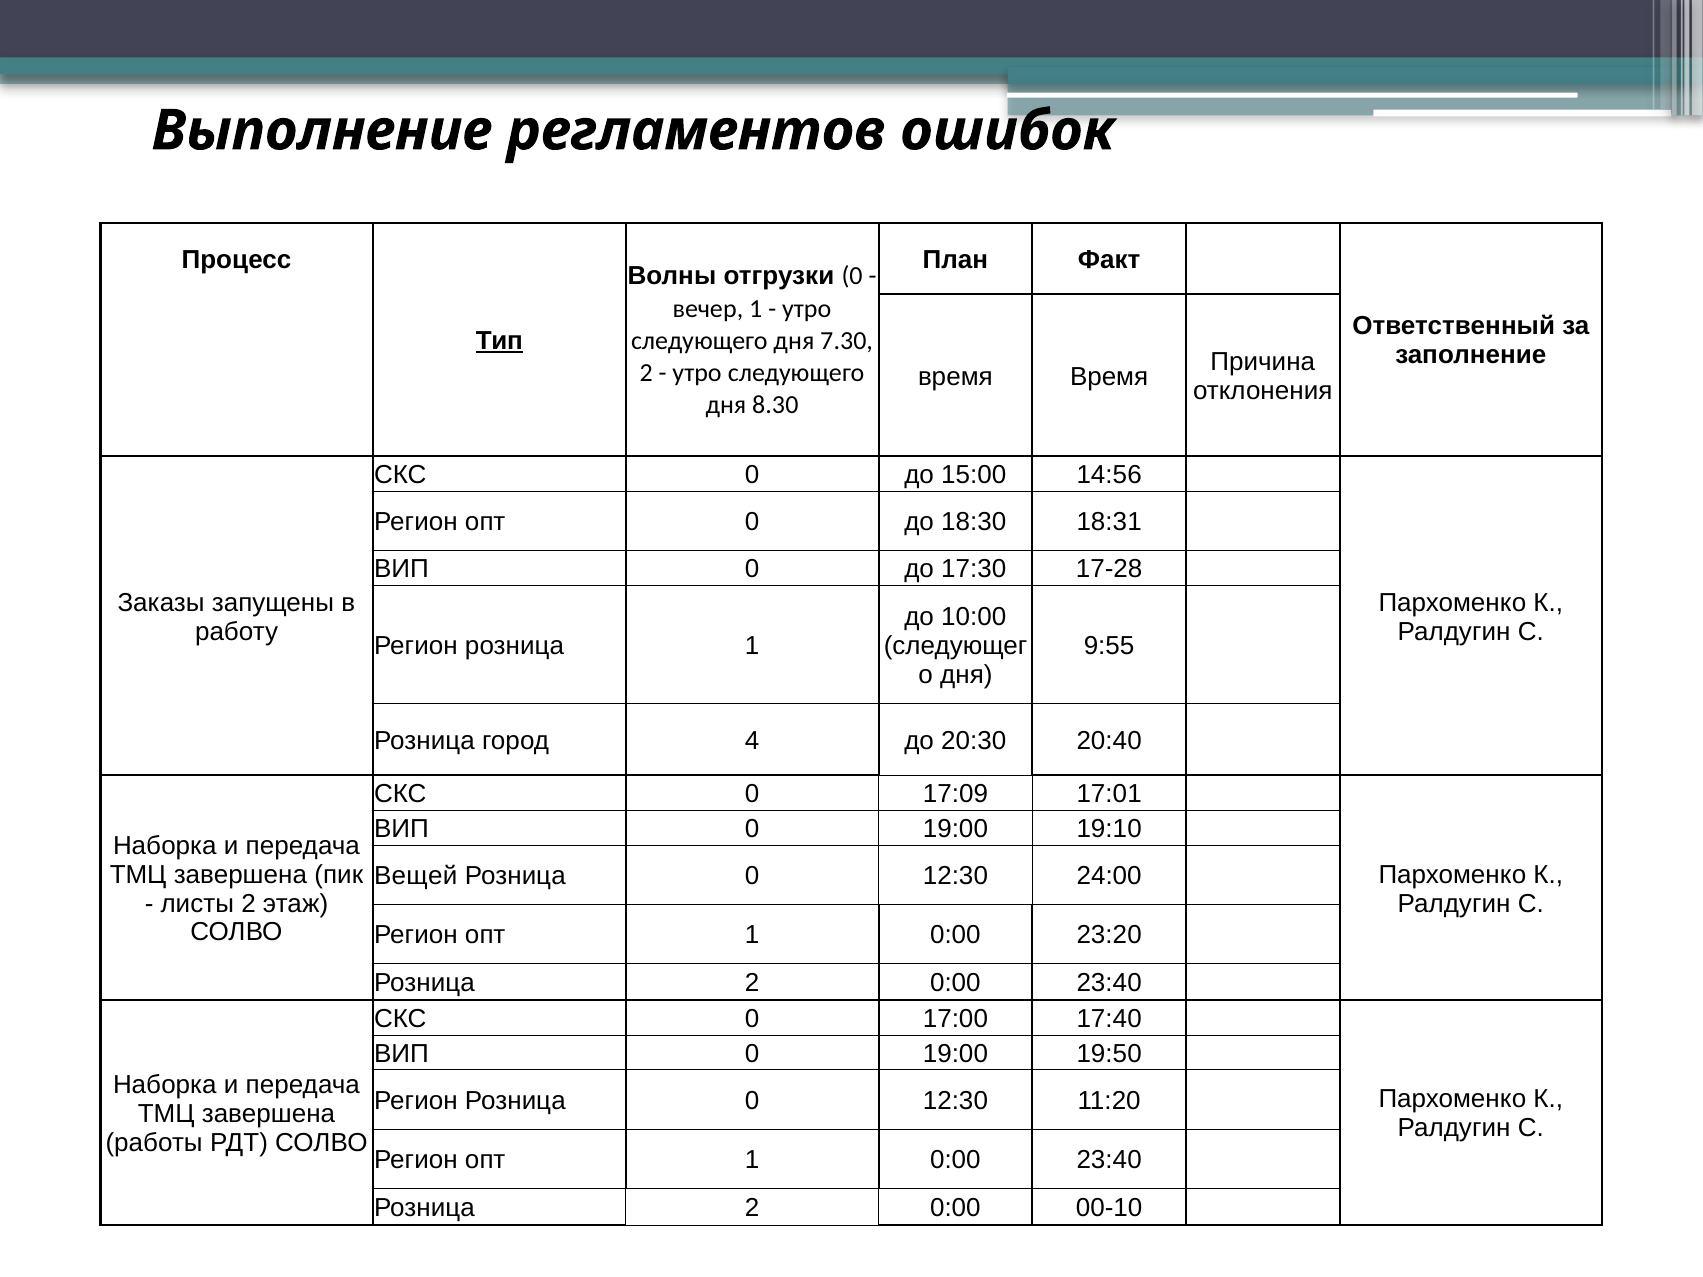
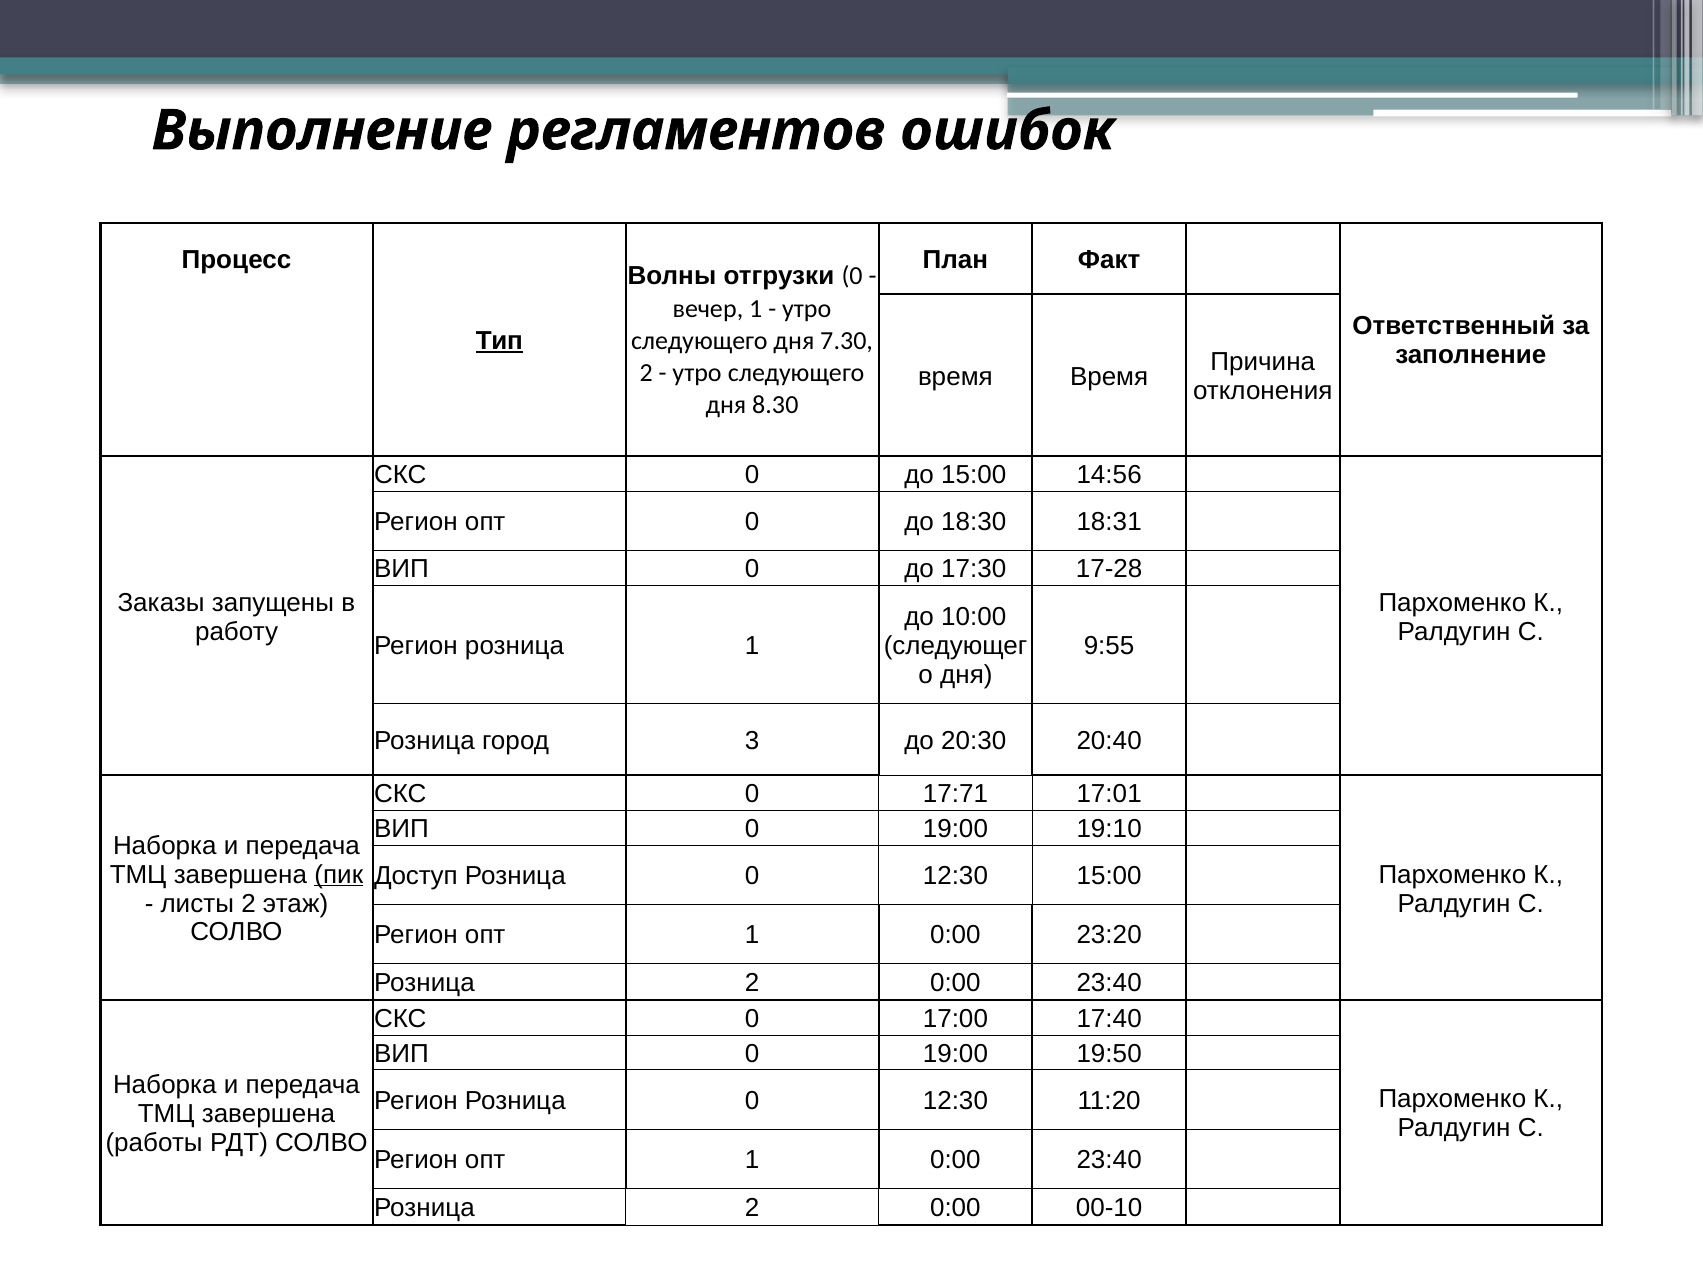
4: 4 -> 3
17:09: 17:09 -> 17:71
пик underline: none -> present
Вещей: Вещей -> Доступ
12:30 24:00: 24:00 -> 15:00
